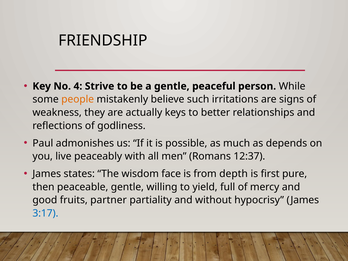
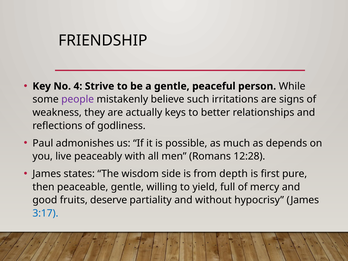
people colour: orange -> purple
12:37: 12:37 -> 12:28
face: face -> side
partner: partner -> deserve
